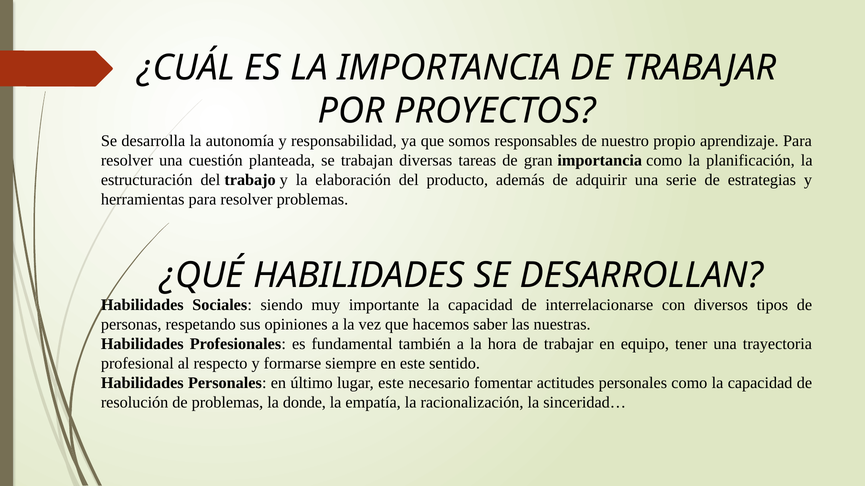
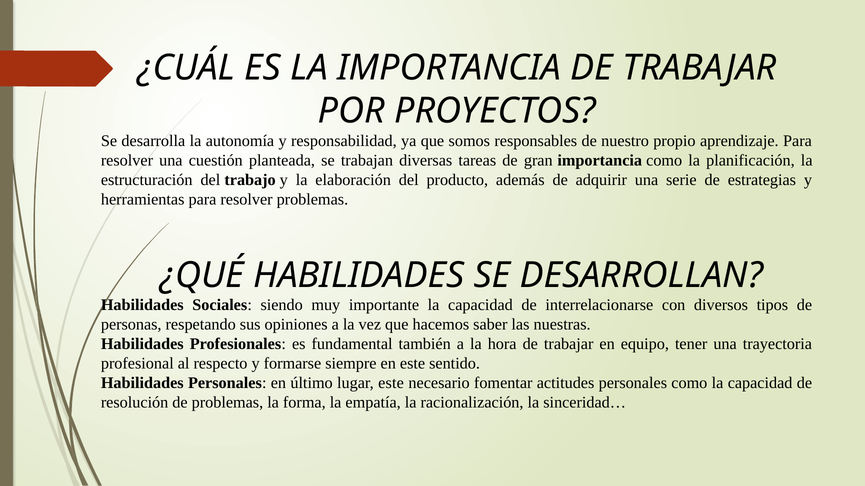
donde: donde -> forma
